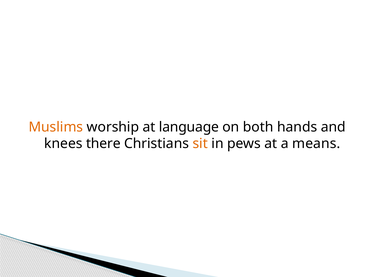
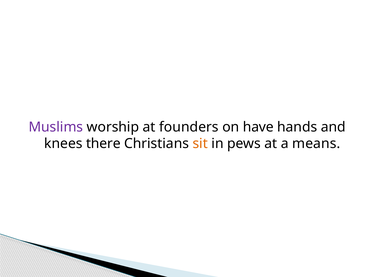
Muslims colour: orange -> purple
language: language -> founders
both: both -> have
